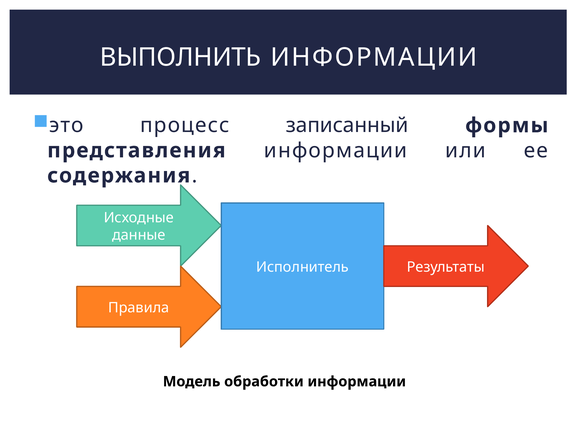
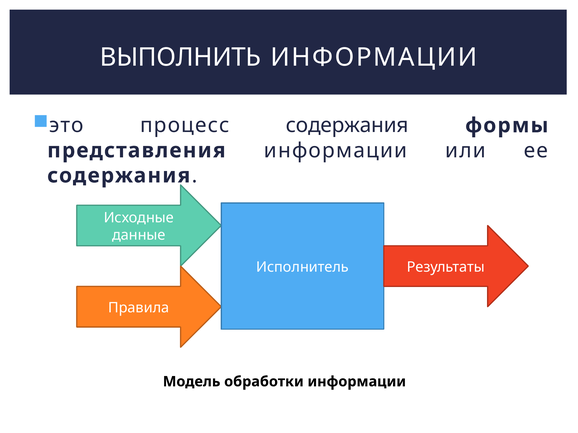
процесс записанный: записанный -> содержания
